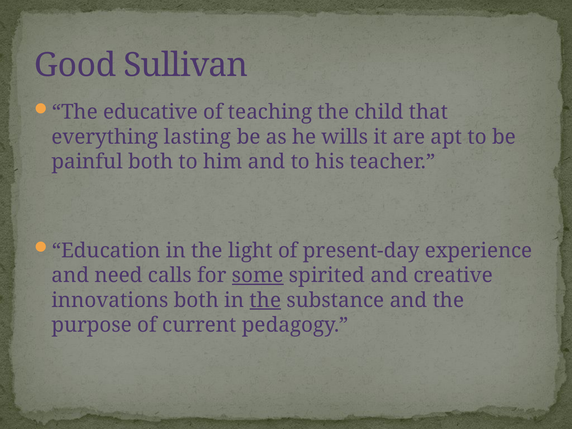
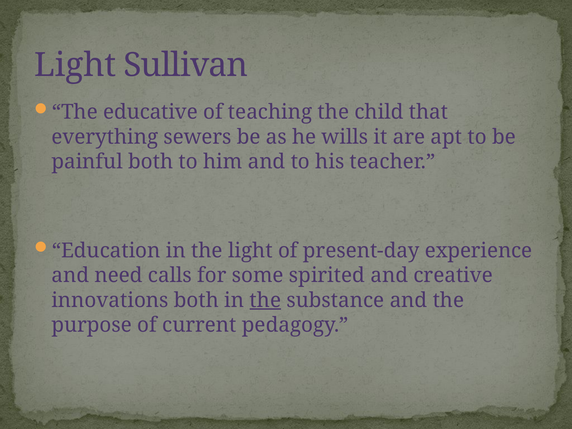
Good at (75, 65): Good -> Light
lasting: lasting -> sewers
some underline: present -> none
